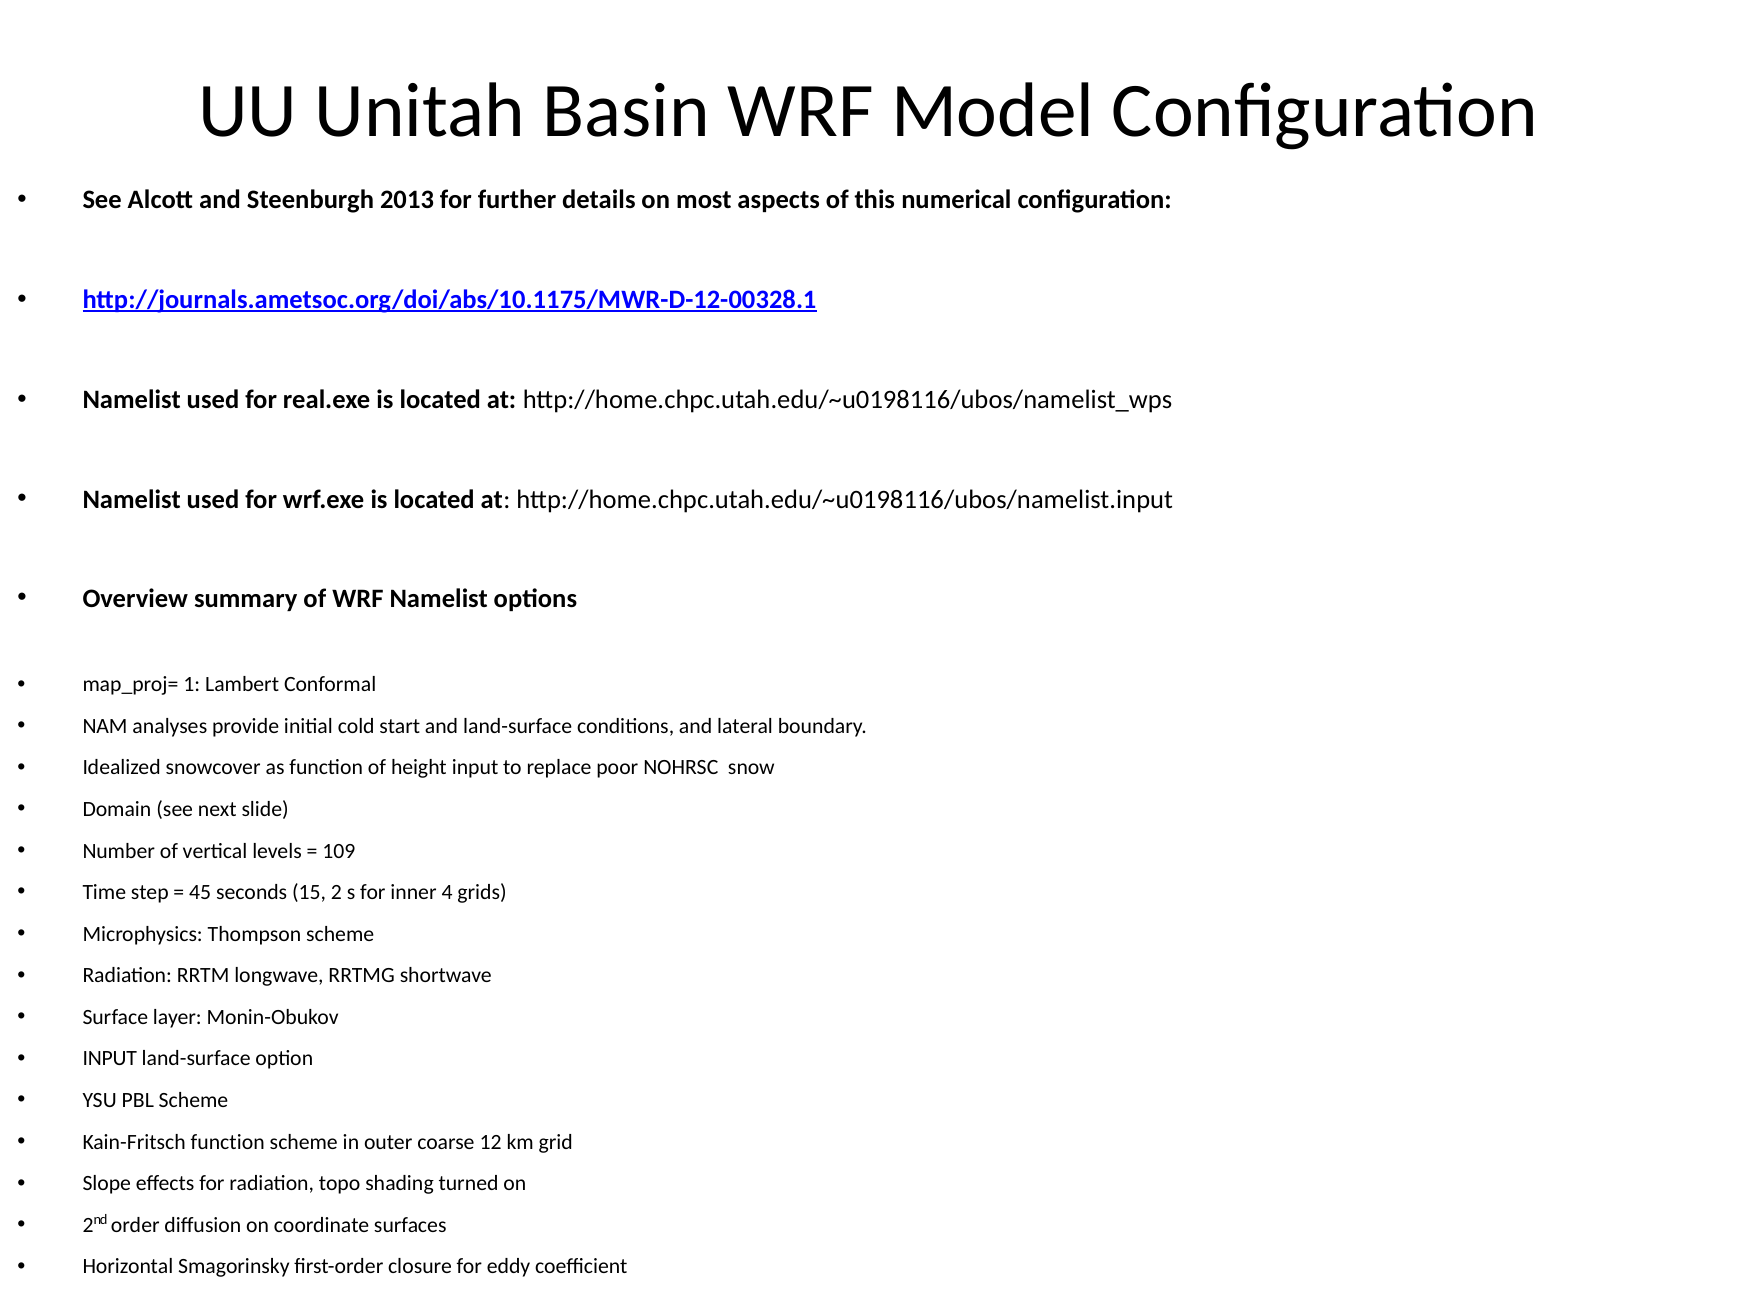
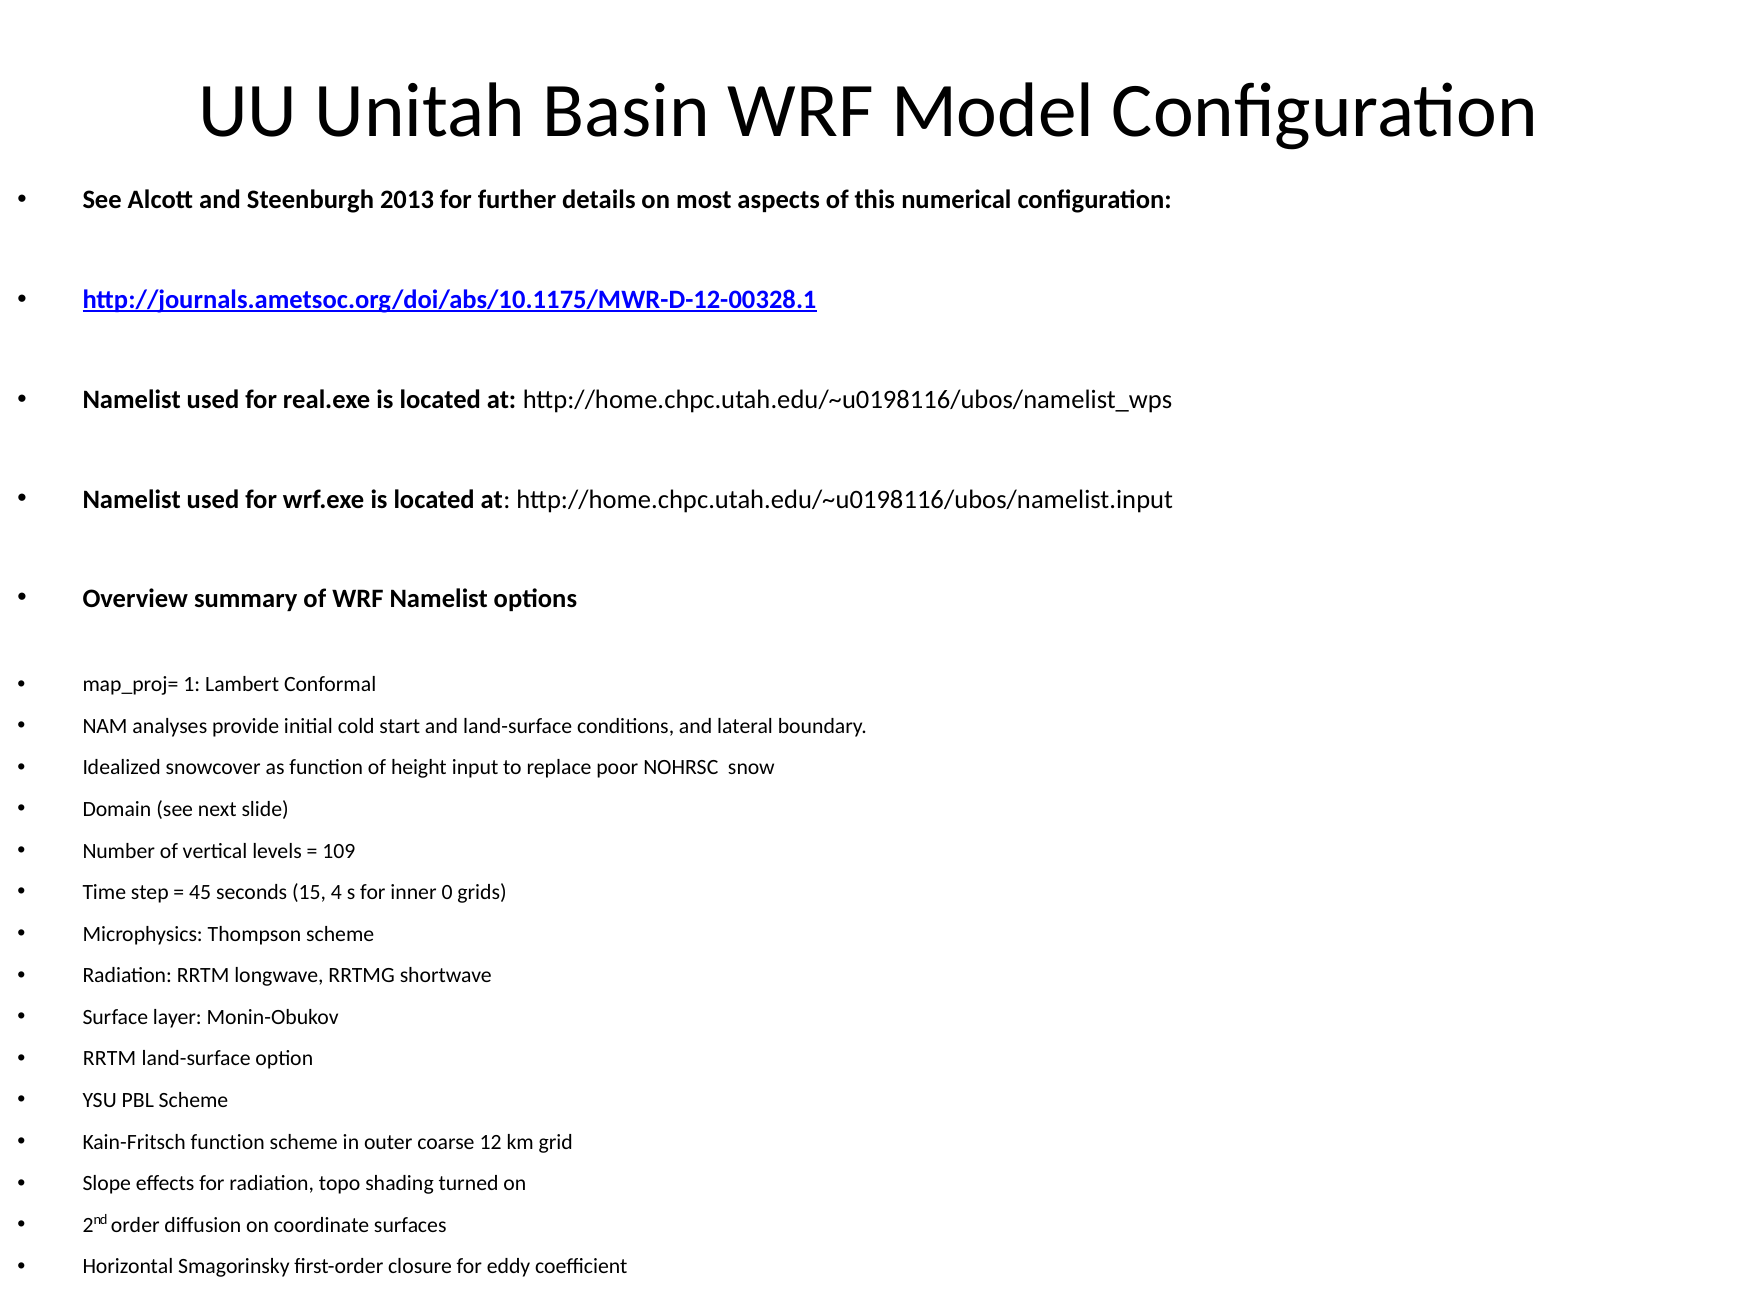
2: 2 -> 4
4: 4 -> 0
INPUT at (110, 1059): INPUT -> RRTM
